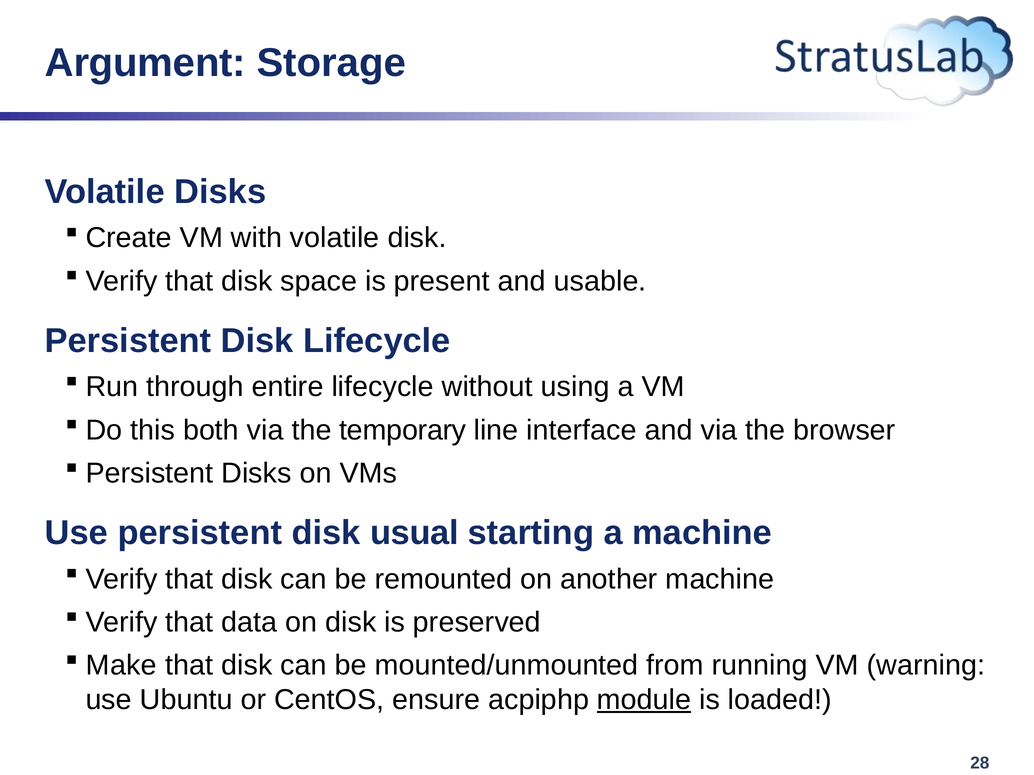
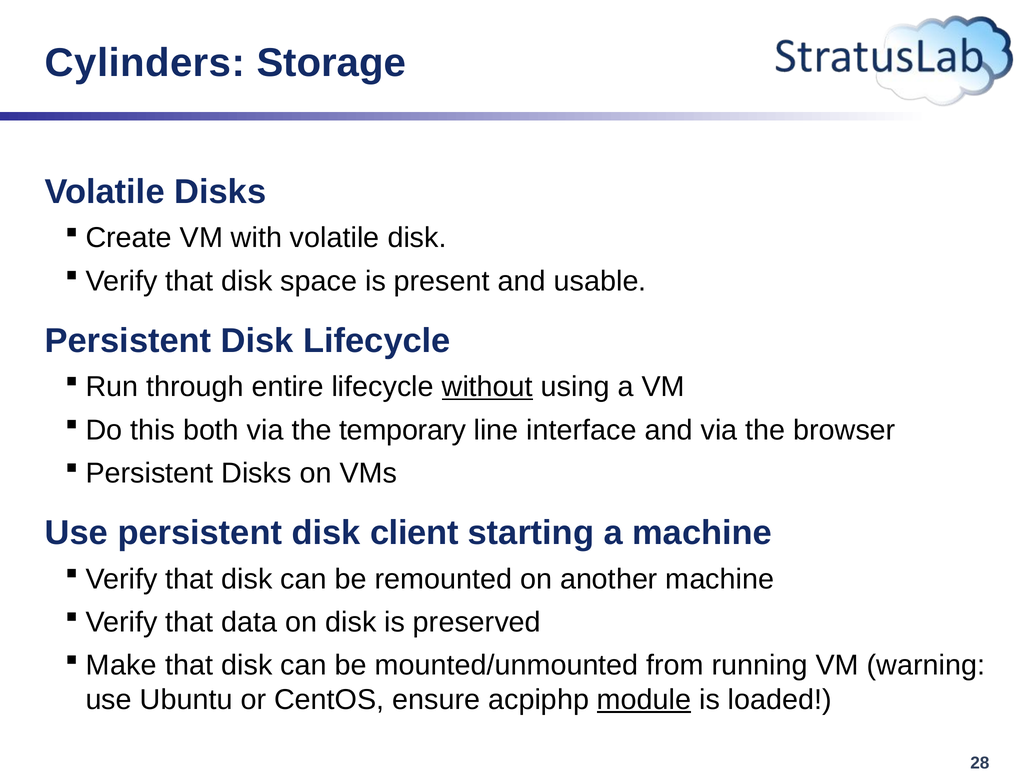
Argument: Argument -> Cylinders
without underline: none -> present
usual: usual -> client
